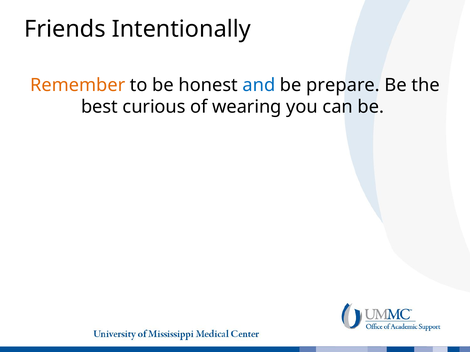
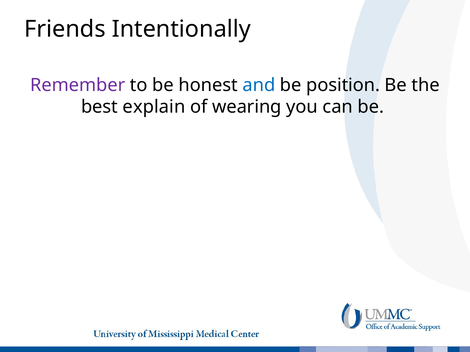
Remember colour: orange -> purple
prepare: prepare -> position
curious: curious -> explain
